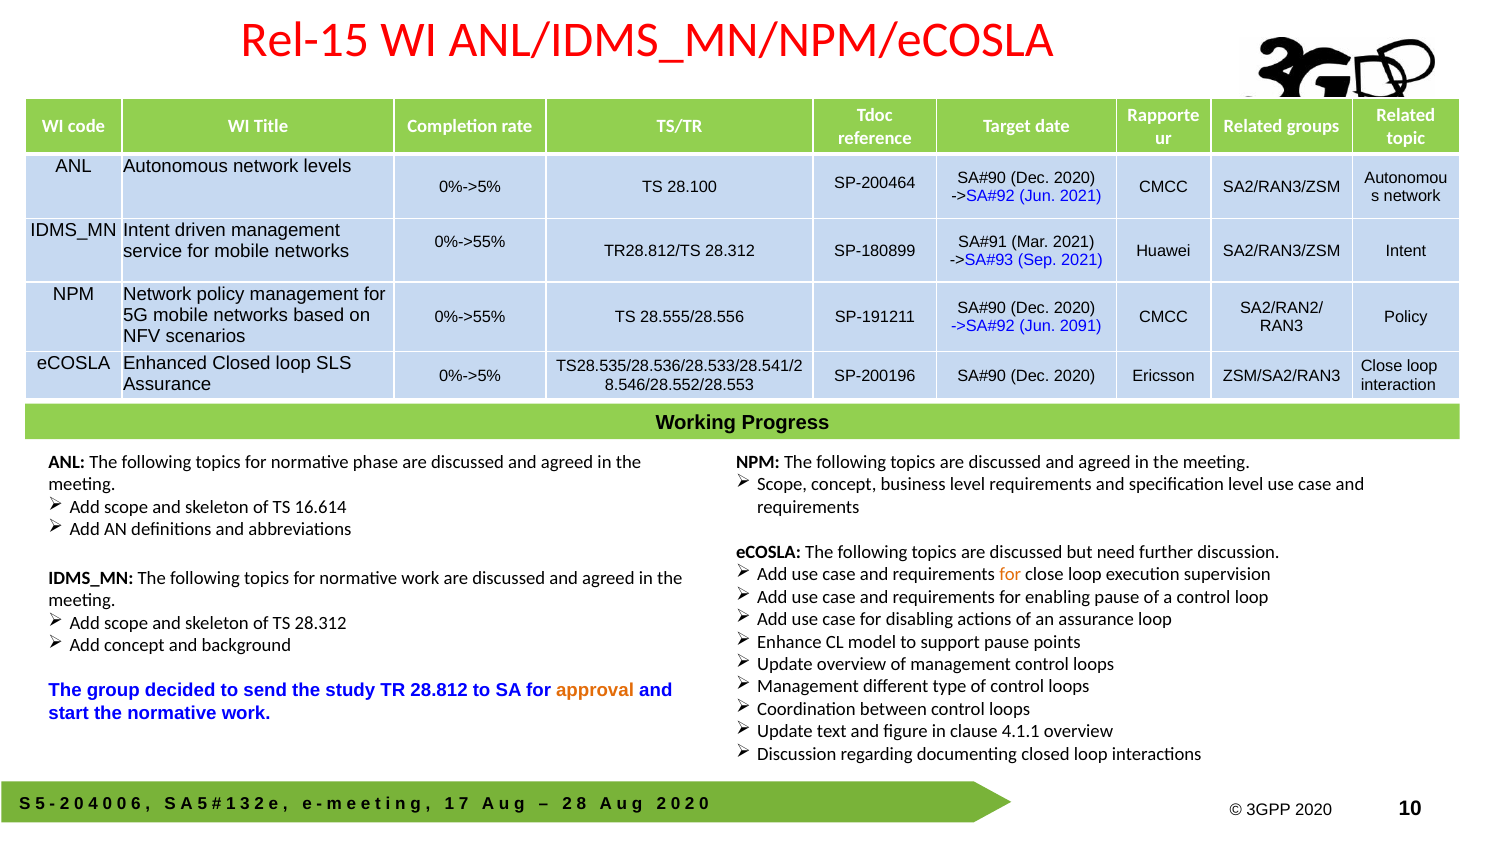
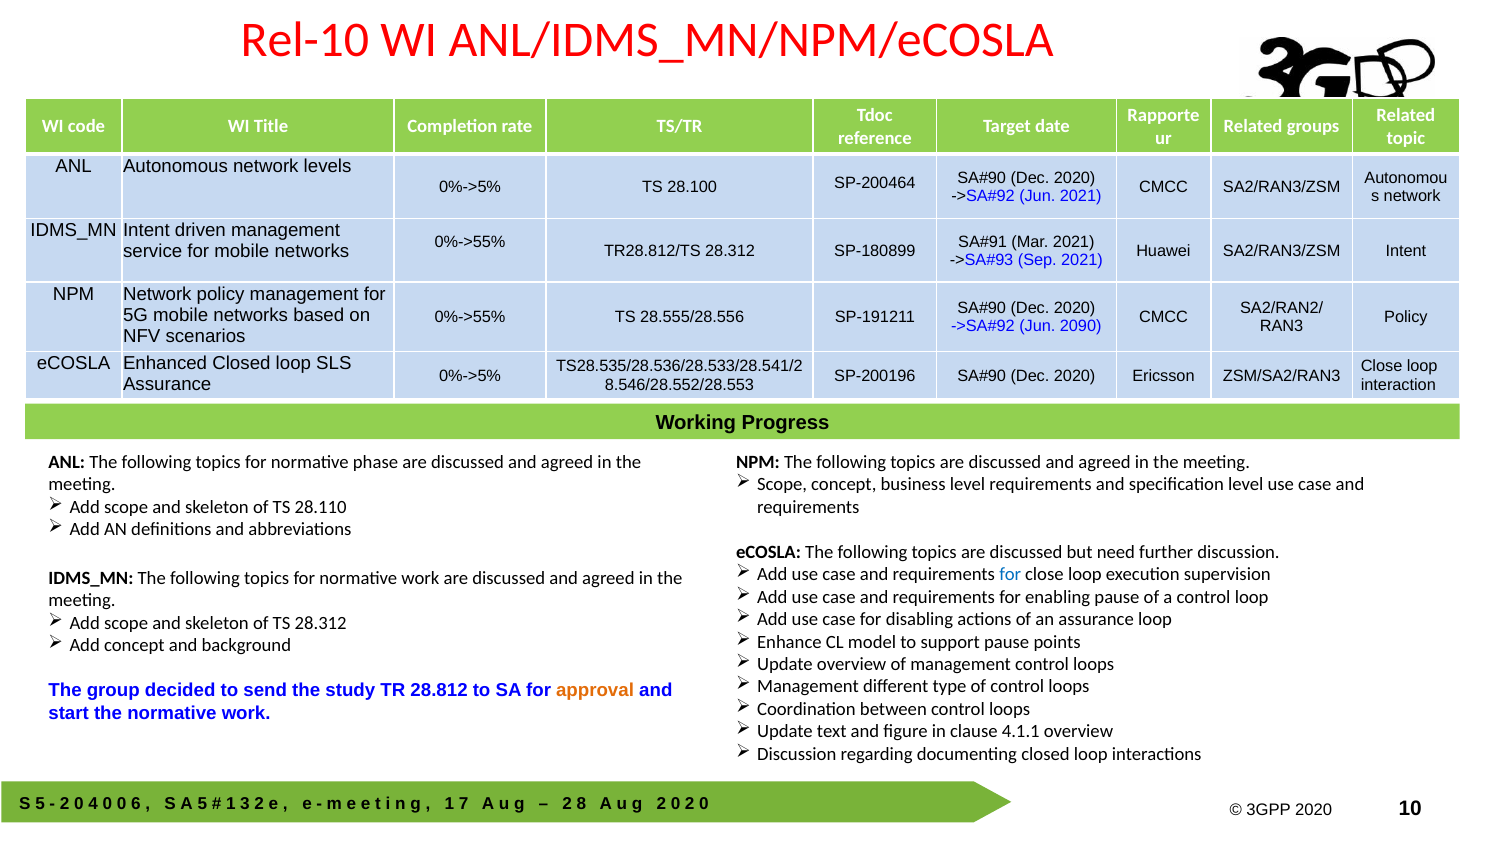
Rel-15: Rel-15 -> Rel-10
2091: 2091 -> 2090
16.614: 16.614 -> 28.110
for at (1010, 575) colour: orange -> blue
